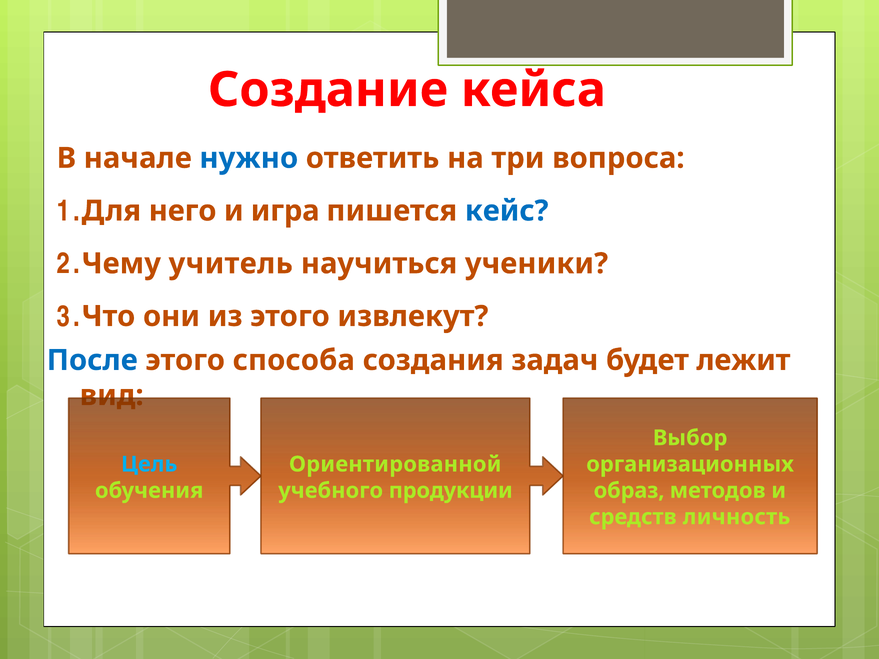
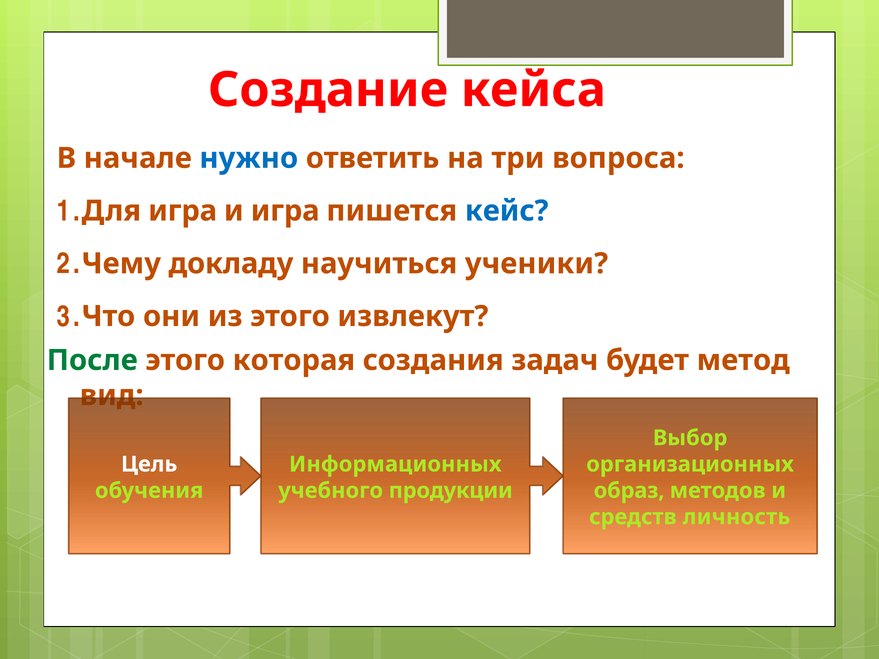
Для него: него -> игра
учитель: учитель -> докладу
После colour: blue -> green
способа: способа -> которая
лежит: лежит -> метод
Цель colour: light blue -> white
Ориентированной: Ориентированной -> Информационных
